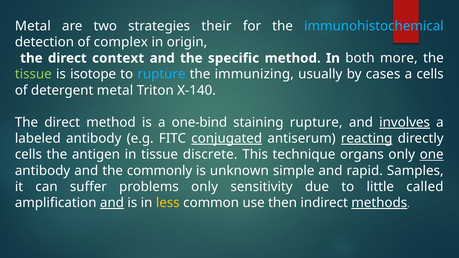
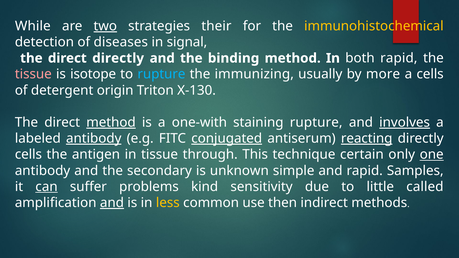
Metal at (33, 26): Metal -> While
two underline: none -> present
immunohistochemical colour: light blue -> yellow
complex: complex -> diseases
origin: origin -> signal
direct context: context -> directly
specific: specific -> binding
both more: more -> rapid
tissue at (33, 74) colour: light green -> pink
cases: cases -> more
detergent metal: metal -> origin
X-140: X-140 -> X-130
method at (111, 123) underline: none -> present
one-bind: one-bind -> one-with
antibody at (94, 139) underline: none -> present
discrete: discrete -> through
organs: organs -> certain
commonly: commonly -> secondary
can underline: none -> present
problems only: only -> kind
methods underline: present -> none
